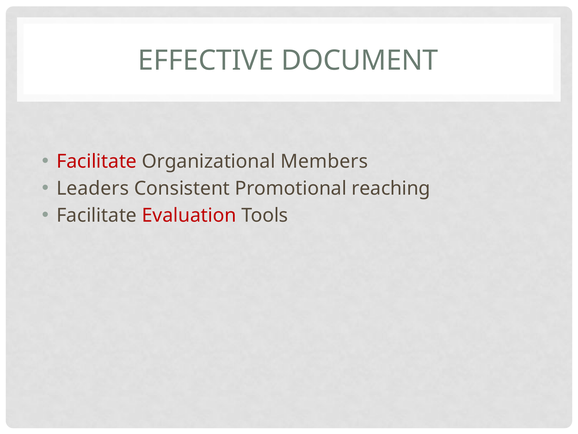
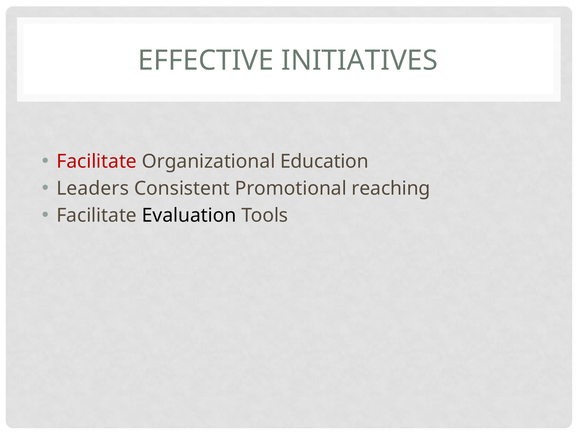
DOCUMENT: DOCUMENT -> INITIATIVES
Members: Members -> Education
Evaluation colour: red -> black
